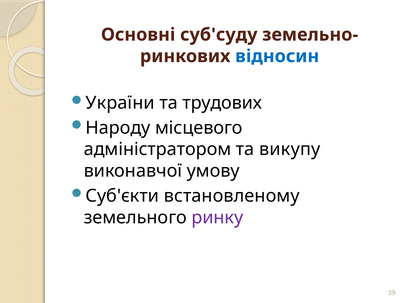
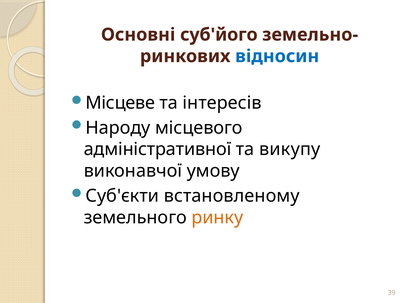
суб'суду: суб'суду -> суб'його
України: України -> Місцеве
трудових: трудових -> інтересів
адміністратором: адміністратором -> адміністративної
ринку colour: purple -> orange
